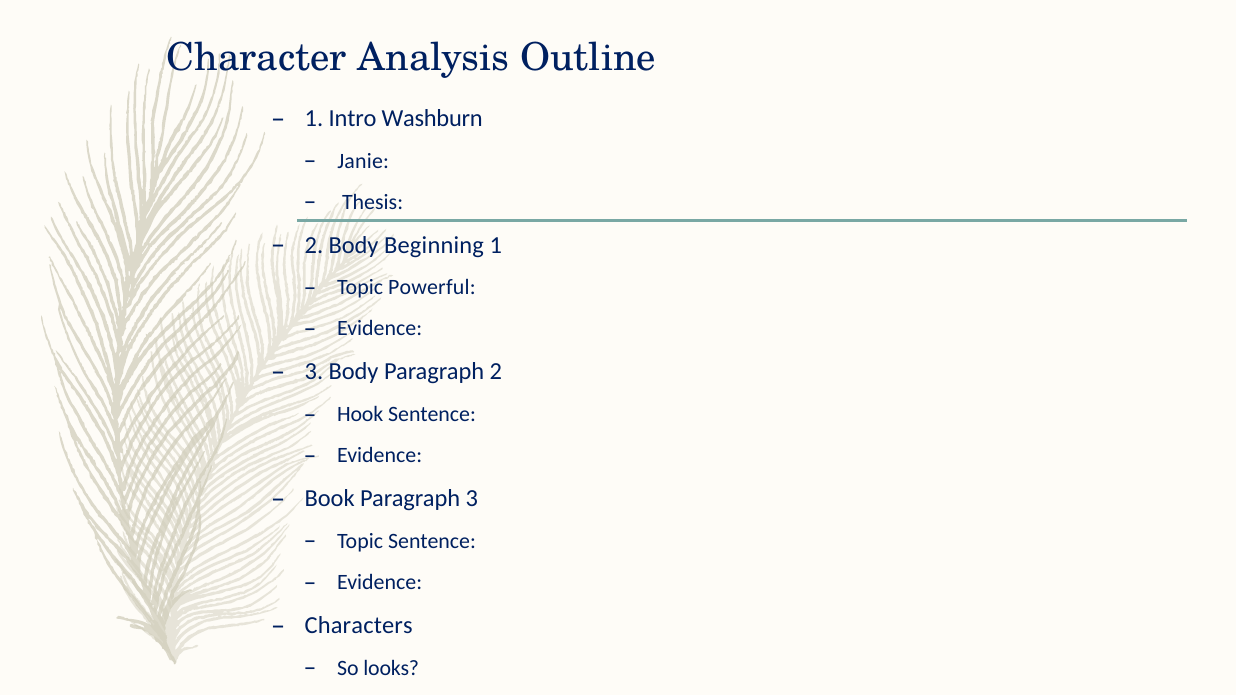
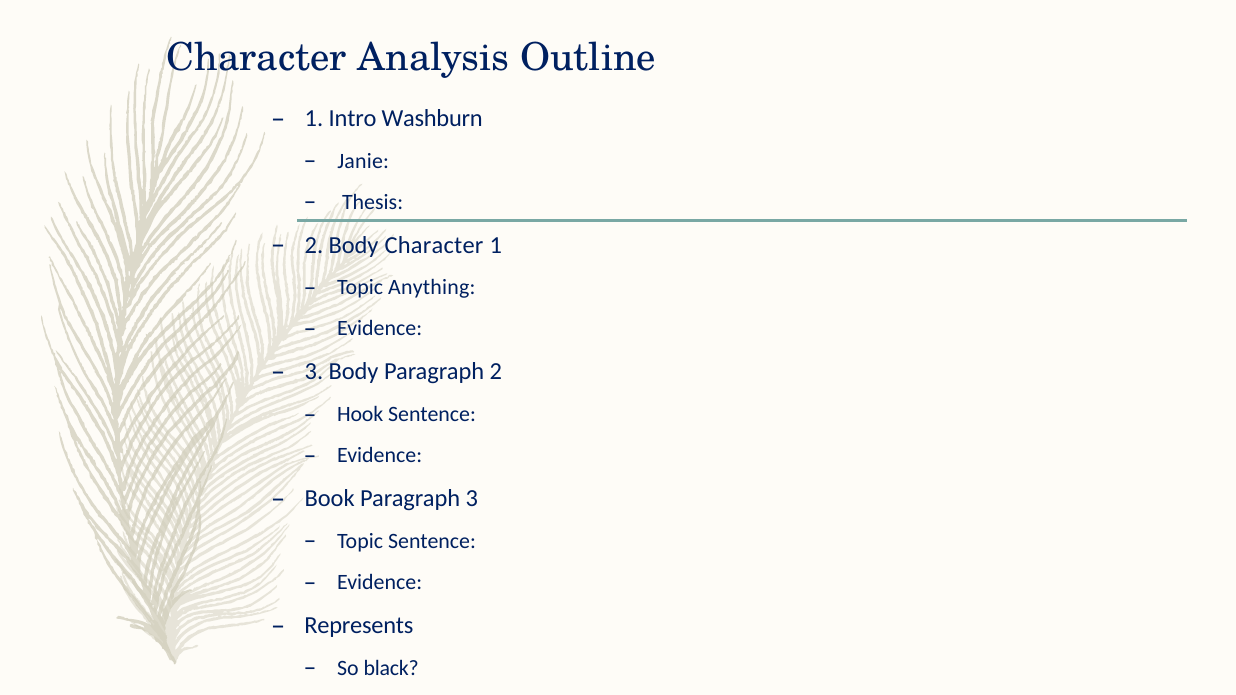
Body Beginning: Beginning -> Character
Powerful: Powerful -> Anything
Characters: Characters -> Represents
looks: looks -> black
